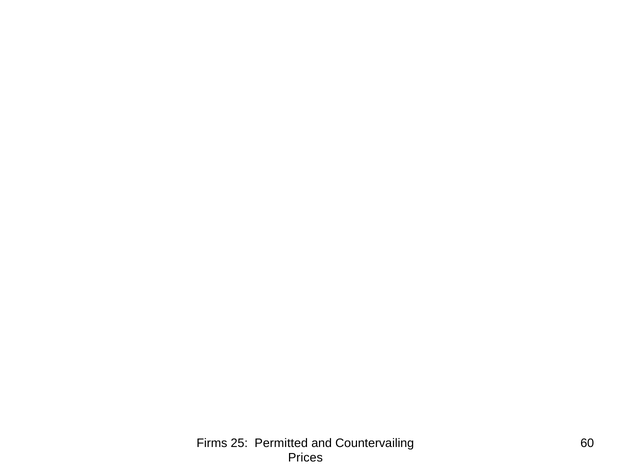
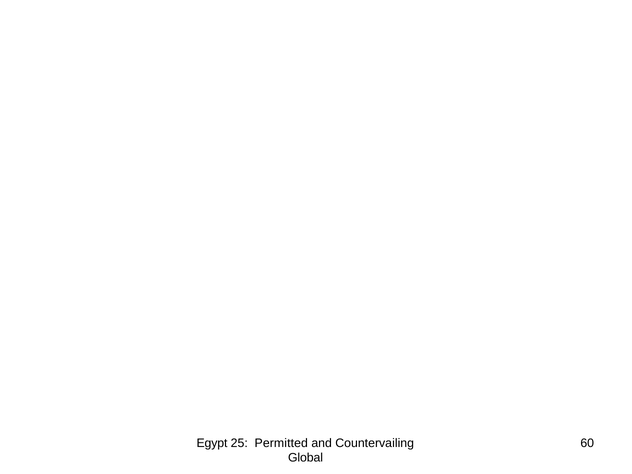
Firms: Firms -> Egypt
Prices: Prices -> Global
